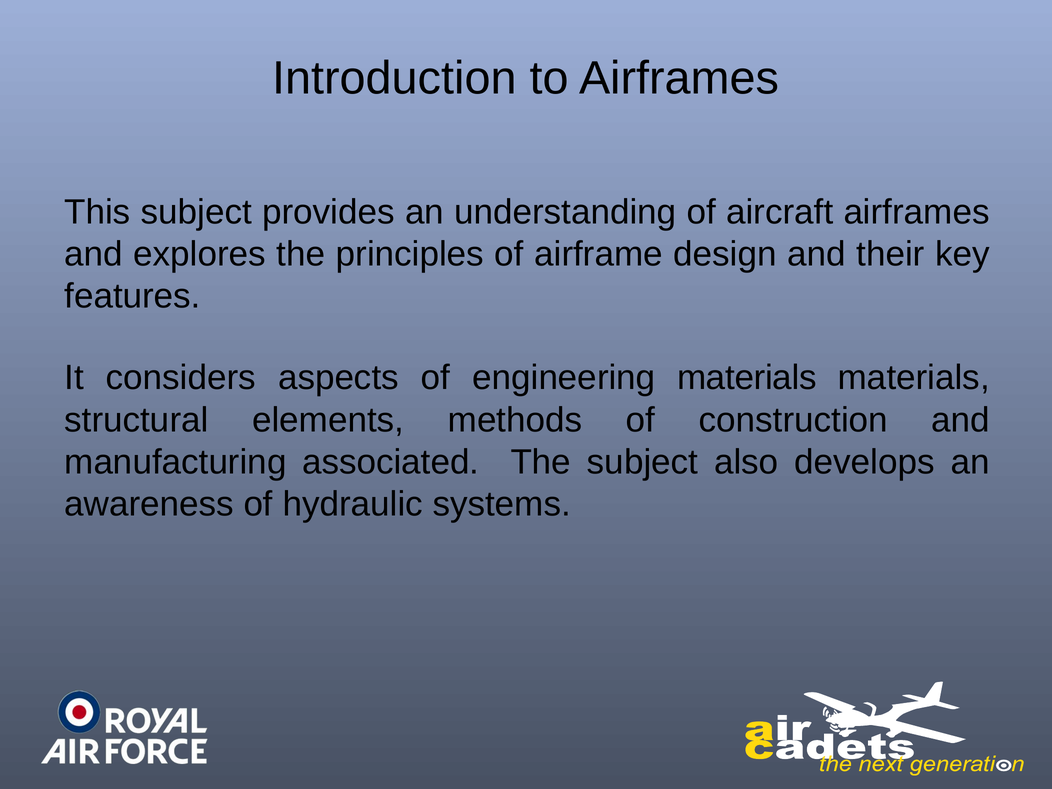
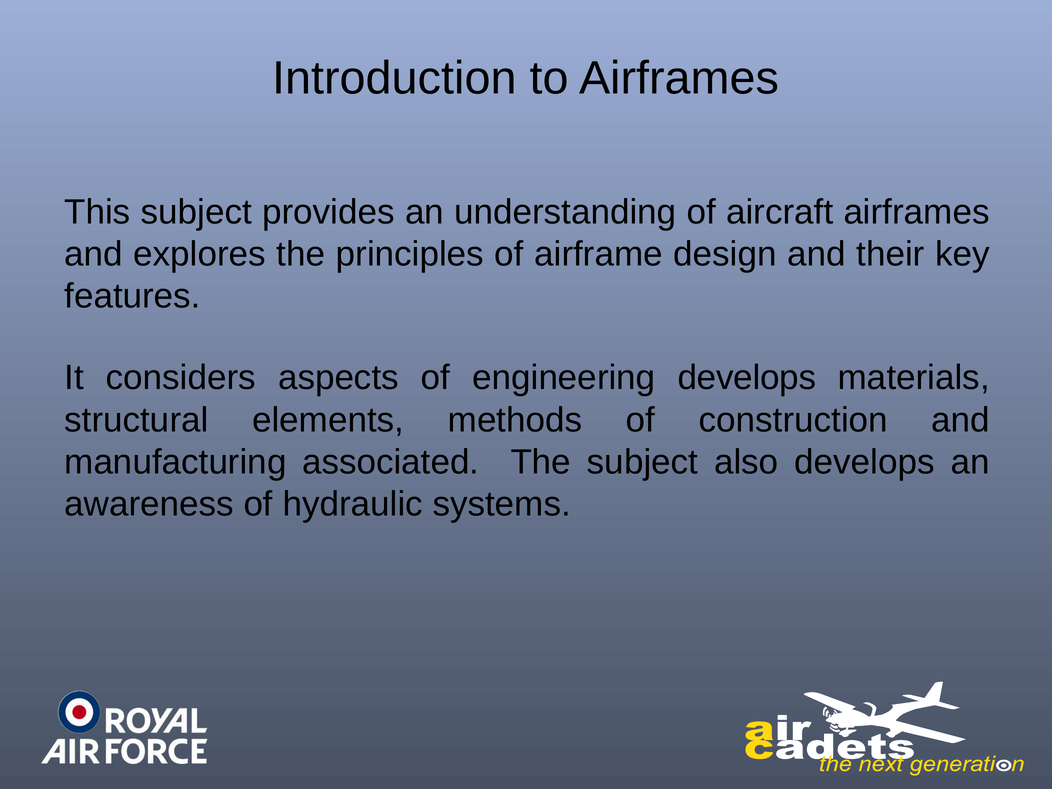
engineering materials: materials -> develops
